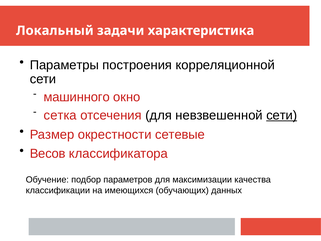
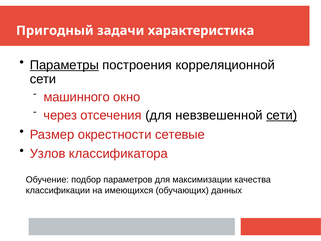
Локальный: Локальный -> Пригодный
Параметры underline: none -> present
сетка: сетка -> через
Весов: Весов -> Узлов
